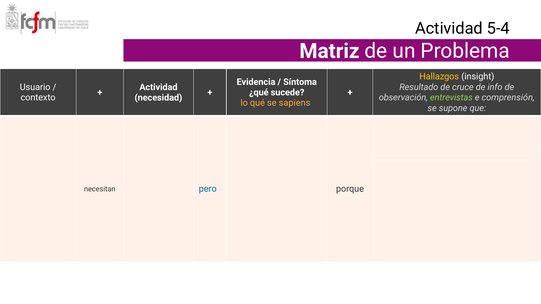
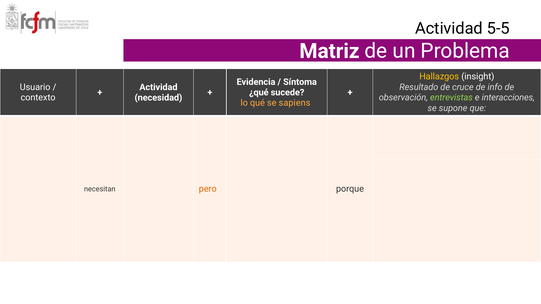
5-4: 5-4 -> 5-5
comprensión: comprensión -> interacciones
pero colour: blue -> orange
